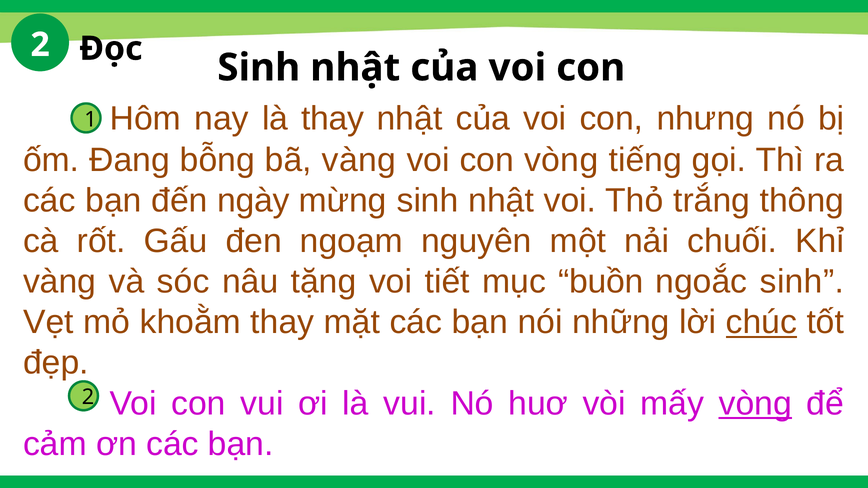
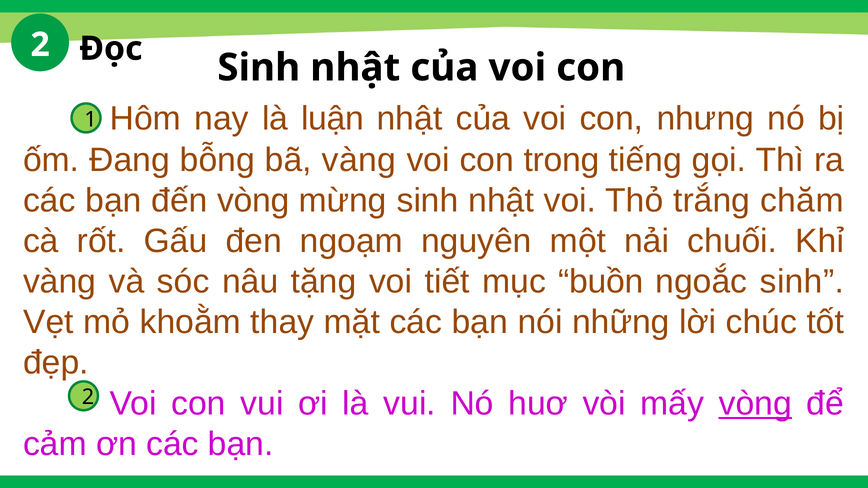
là thay: thay -> luận
con vòng: vòng -> trong
đến ngày: ngày -> vòng
thông: thông -> chăm
chúc underline: present -> none
